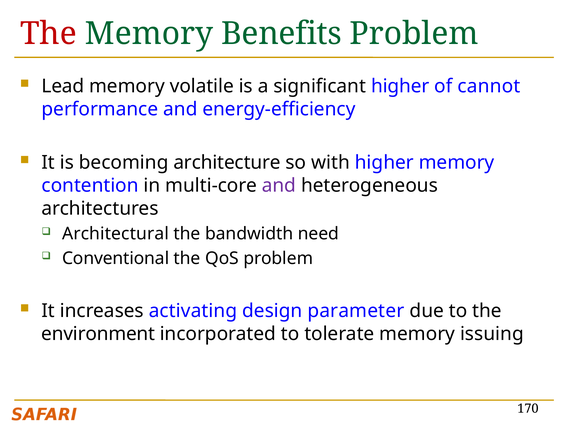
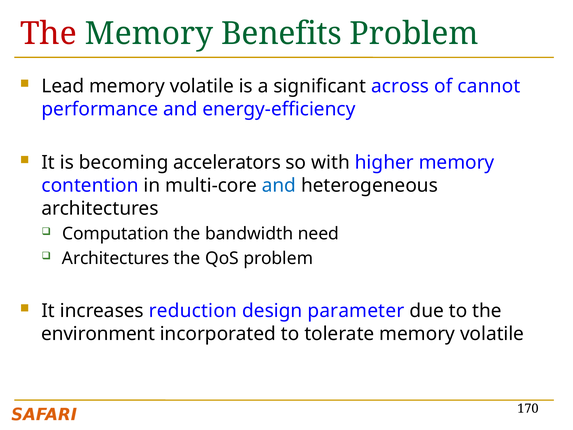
significant higher: higher -> across
architecture: architecture -> accelerators
and at (279, 185) colour: purple -> blue
Architectural: Architectural -> Computation
Conventional at (116, 258): Conventional -> Architectures
activating: activating -> reduction
tolerate memory issuing: issuing -> volatile
